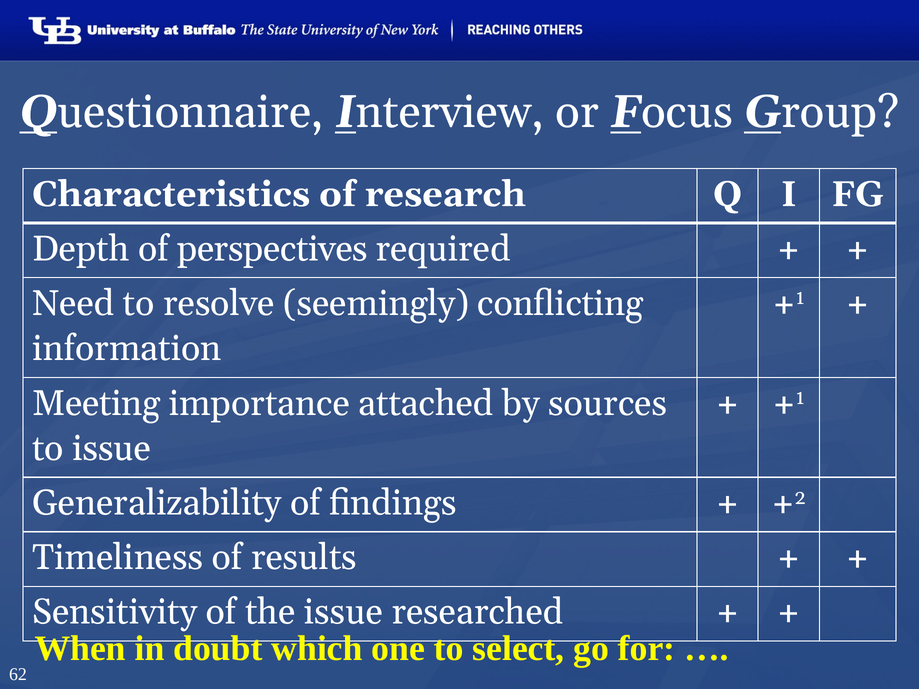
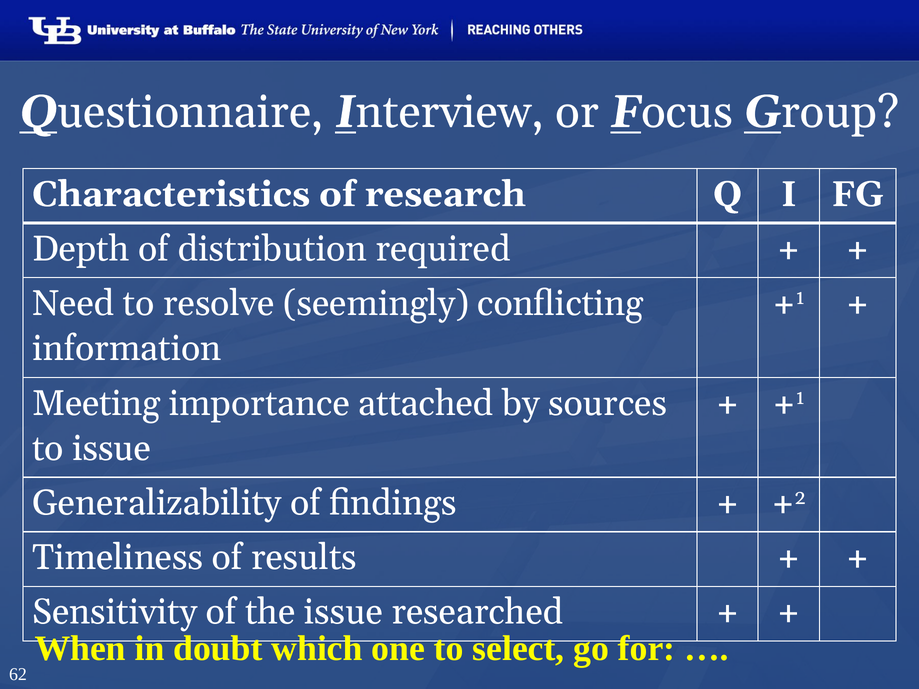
perspectives: perspectives -> distribution
